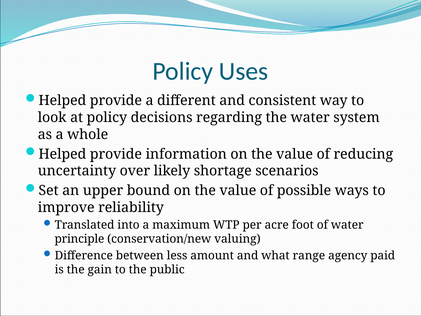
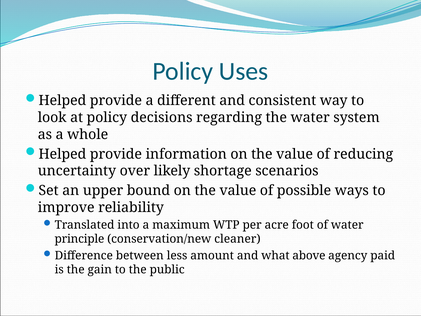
valuing: valuing -> cleaner
range: range -> above
